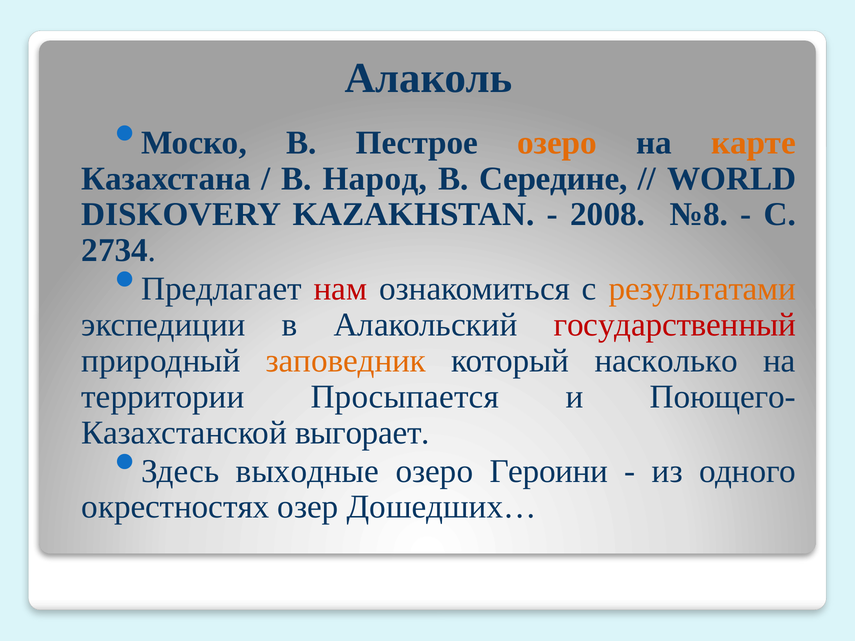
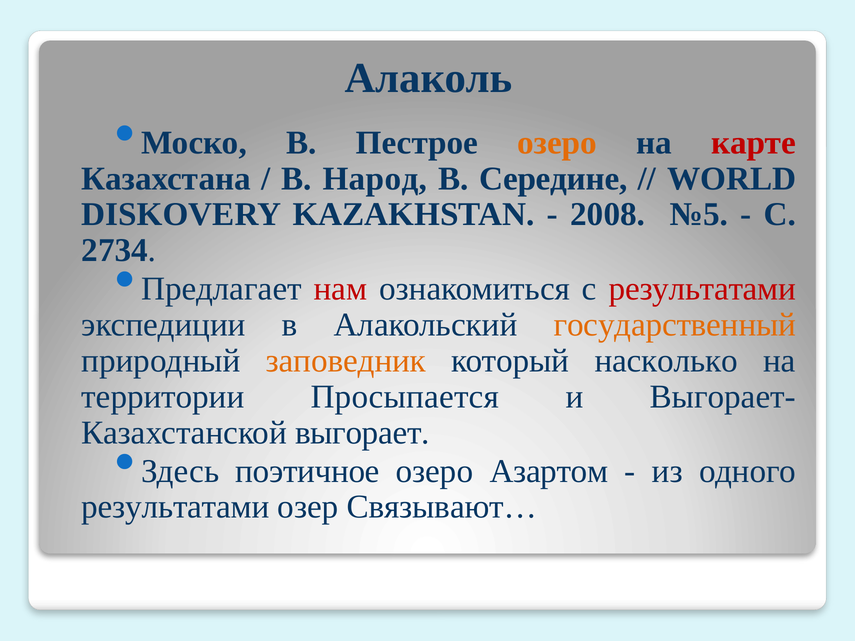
карте colour: orange -> red
№8: №8 -> №5
результатами at (702, 289) colour: orange -> red
государственный colour: red -> orange
Поющего-: Поющего- -> Выгорает-
выходные: выходные -> поэтичное
Героини: Героини -> Азартом
окрестностях at (175, 507): окрестностях -> результатами
Дошедших…: Дошедших… -> Связывают…
